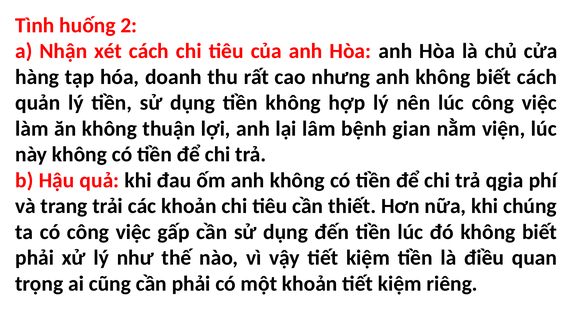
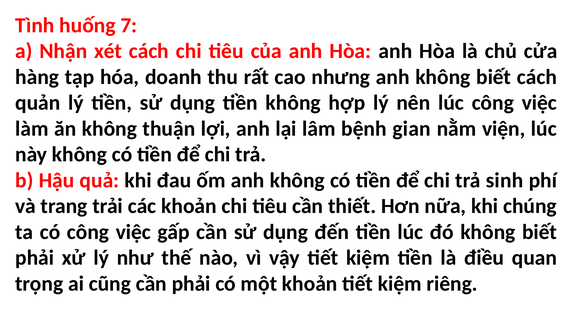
2: 2 -> 7
qgia: qgia -> sinh
